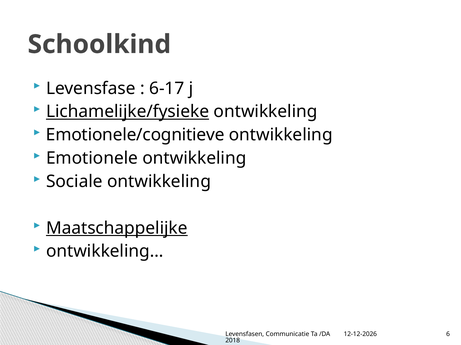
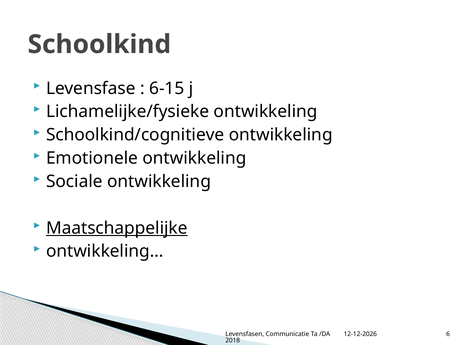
6-17: 6-17 -> 6-15
Lichamelijke/fysieke underline: present -> none
Emotionele/cognitieve: Emotionele/cognitieve -> Schoolkind/cognitieve
